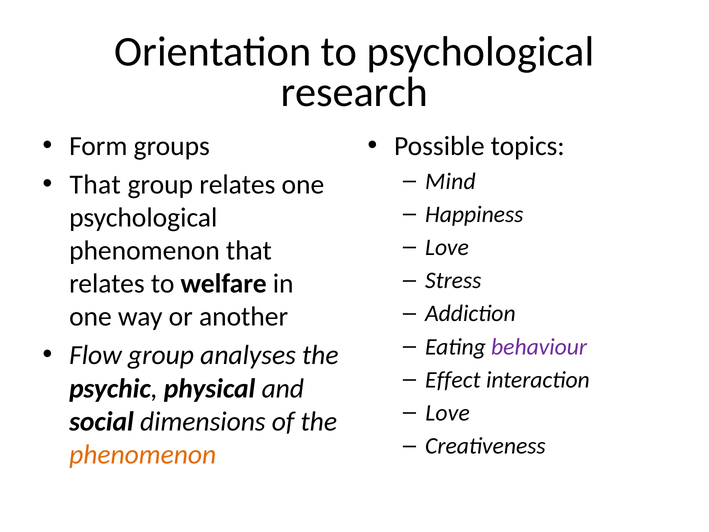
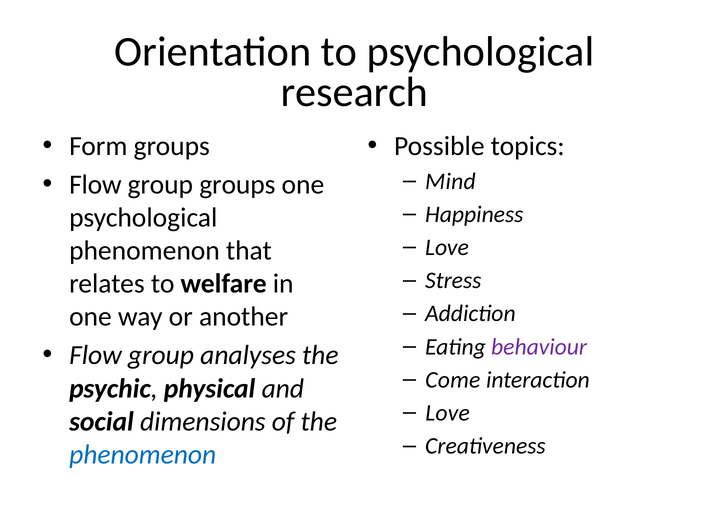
That at (95, 185): That -> Flow
group relates: relates -> groups
Effect: Effect -> Come
phenomenon at (143, 454) colour: orange -> blue
